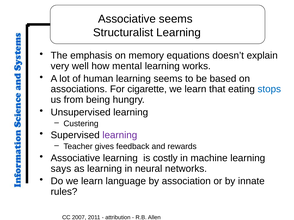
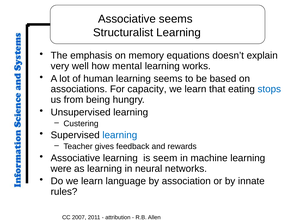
cigarette: cigarette -> capacity
learning at (120, 135) colour: purple -> blue
costly: costly -> seem
says: says -> were
